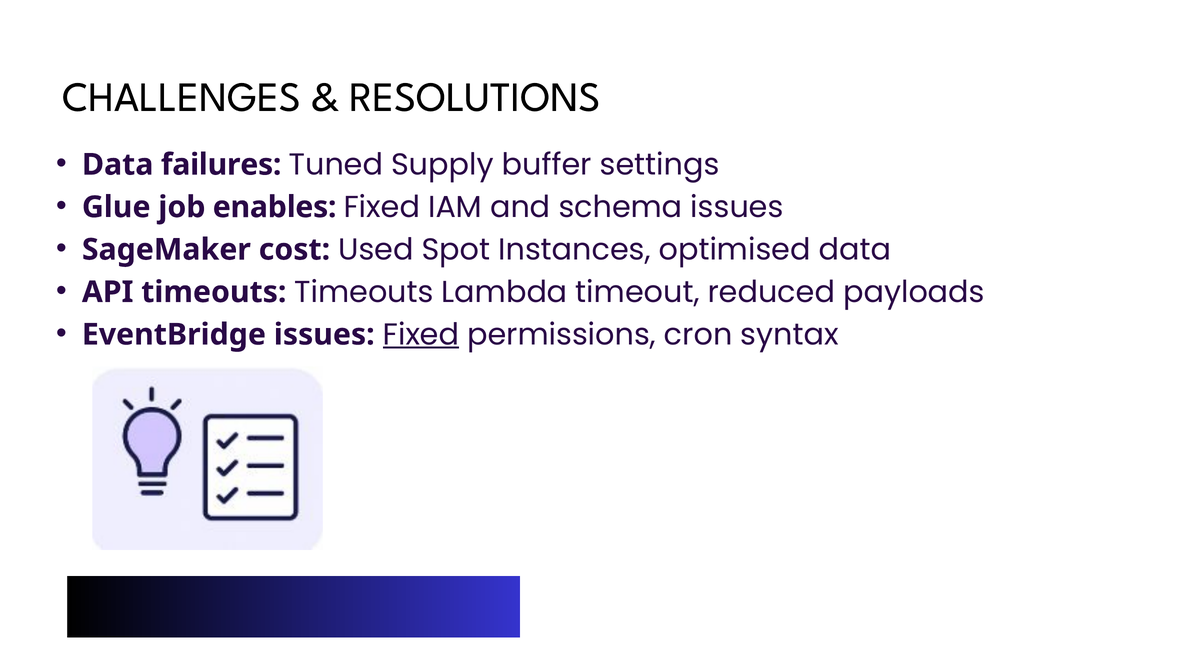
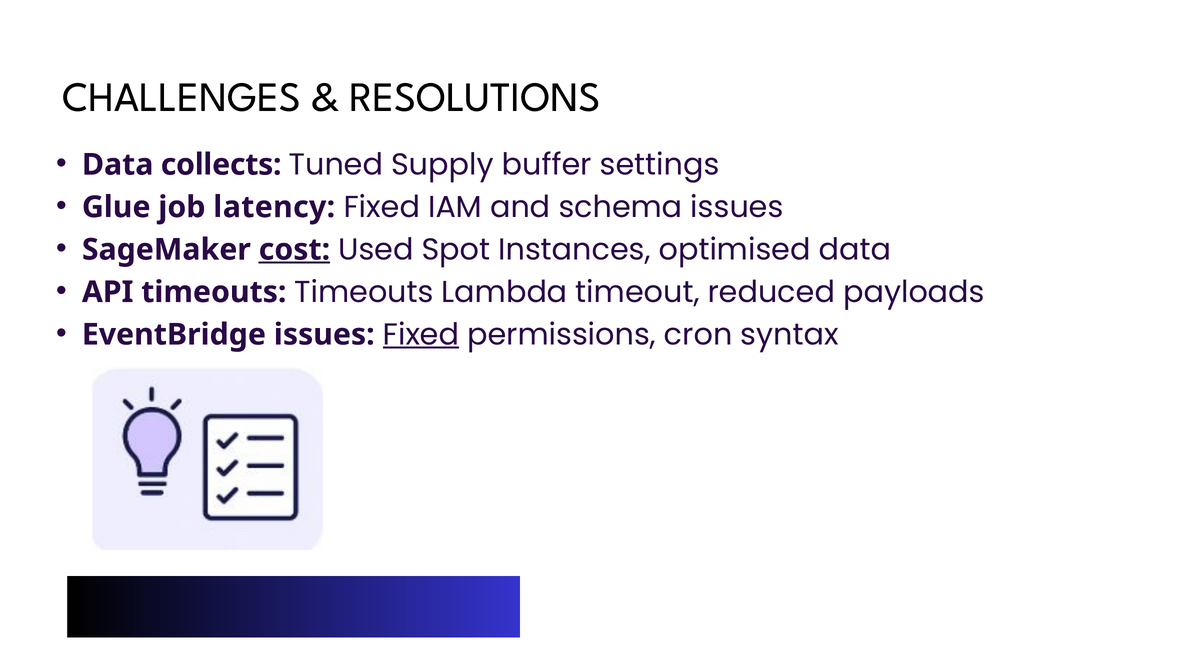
failures: failures -> collects
enables: enables -> latency
cost underline: none -> present
